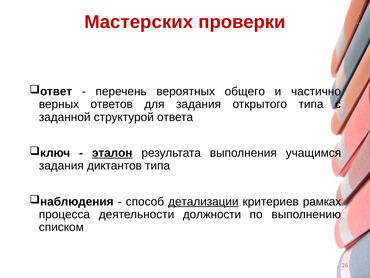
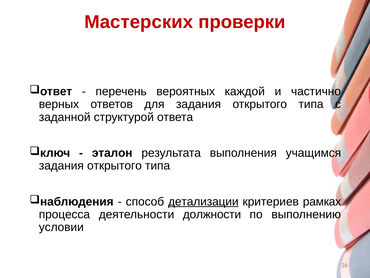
общего: общего -> каждой
эталон underline: present -> none
диктантов at (114, 165): диктантов -> открытого
списком: списком -> условии
